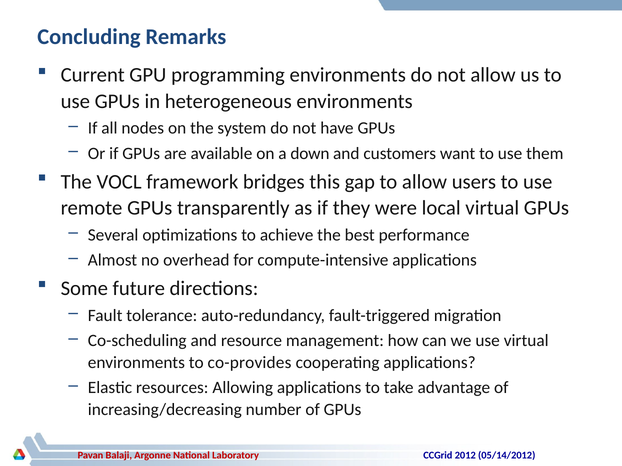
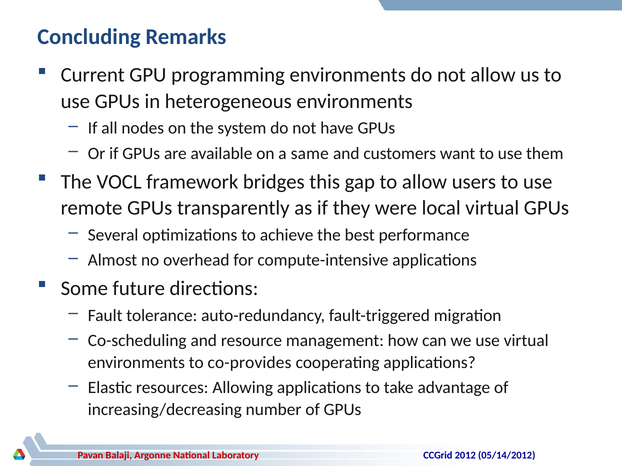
down: down -> same
